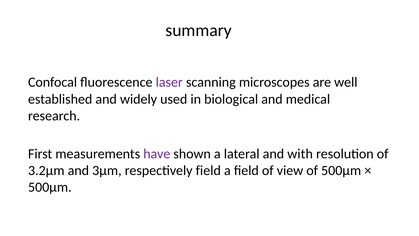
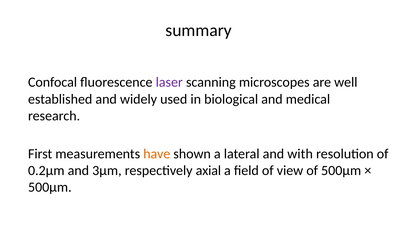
have colour: purple -> orange
3.2μm: 3.2μm -> 0.2μm
respectively field: field -> axial
